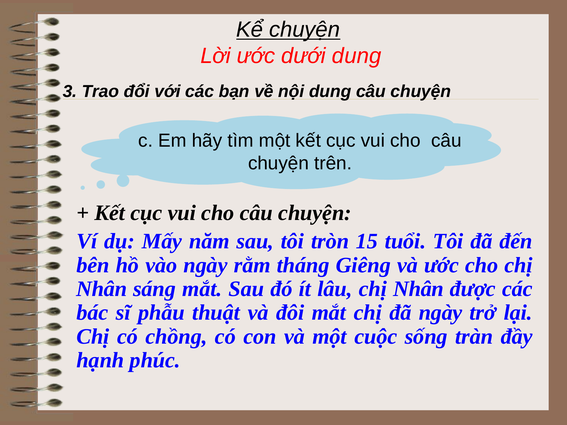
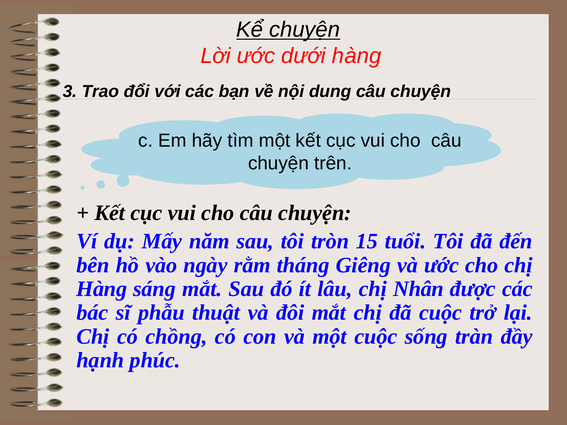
dưới dung: dung -> hàng
Nhân at (102, 289): Nhân -> Hàng
đã ngày: ngày -> cuộc
